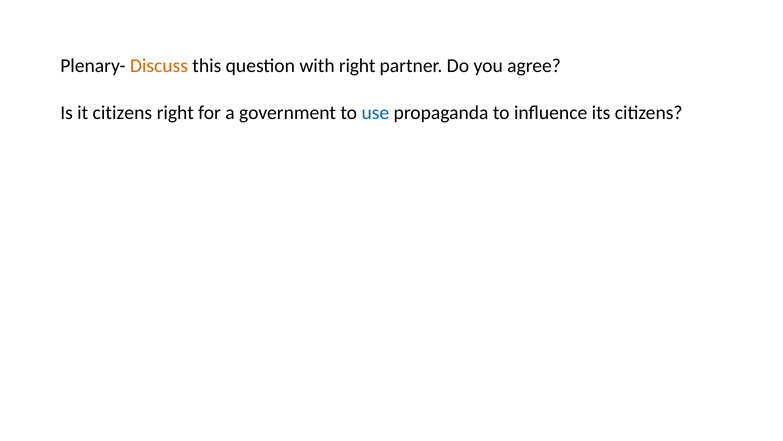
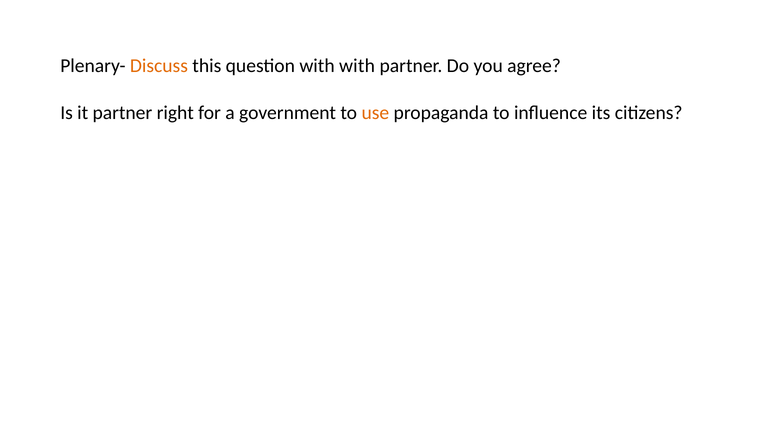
with right: right -> with
it citizens: citizens -> partner
use colour: blue -> orange
